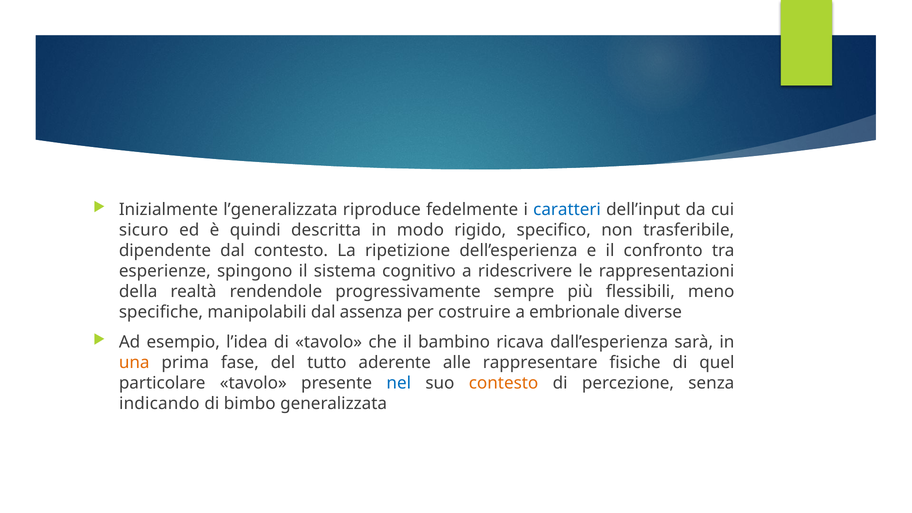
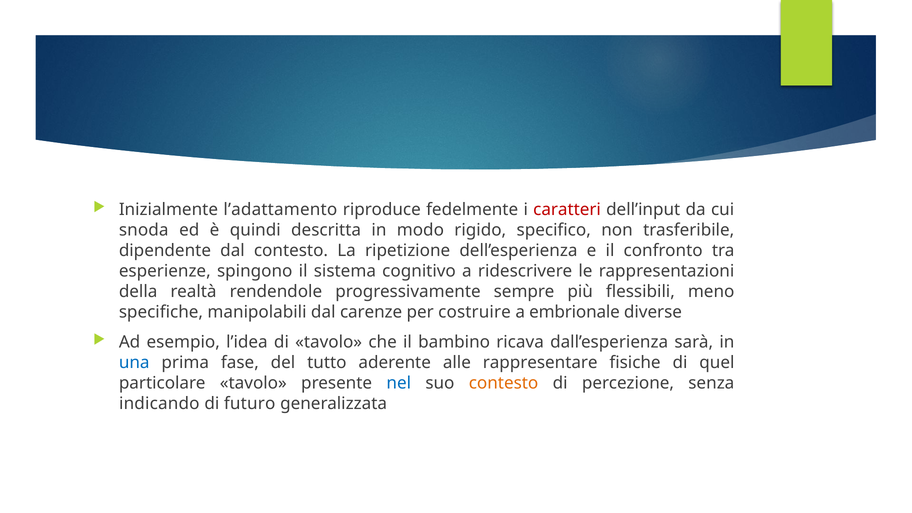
l’generalizzata: l’generalizzata -> l’adattamento
caratteri colour: blue -> red
sicuro: sicuro -> snoda
assenza: assenza -> carenze
una colour: orange -> blue
bimbo: bimbo -> futuro
